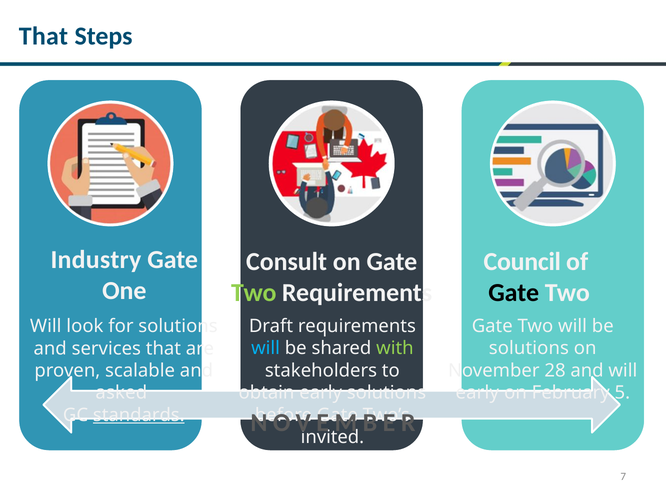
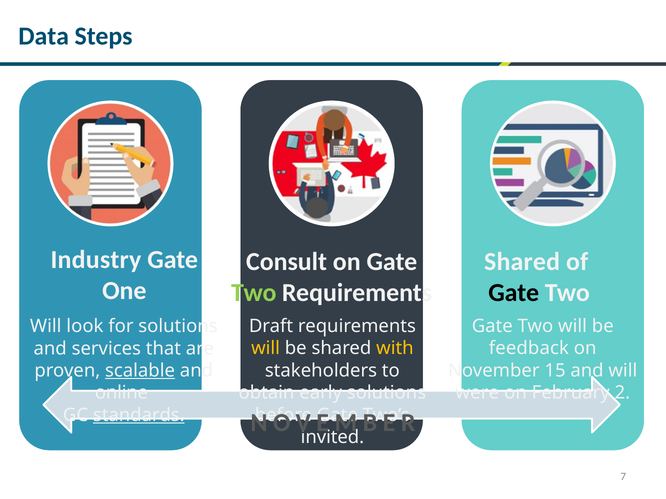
That at (43, 36): That -> Data
Council at (522, 262): Council -> Shared
will at (266, 349) colour: light blue -> yellow
with colour: light green -> yellow
solutions at (529, 349): solutions -> feedback
scalable underline: none -> present
28: 28 -> 15
early at (477, 393): early -> were
5: 5 -> 2
asked: asked -> online
